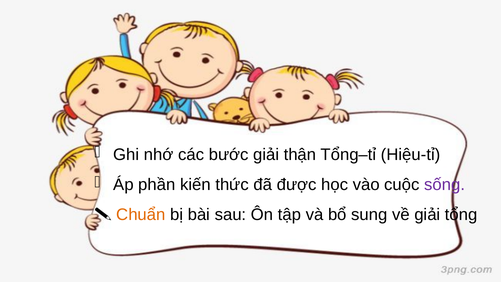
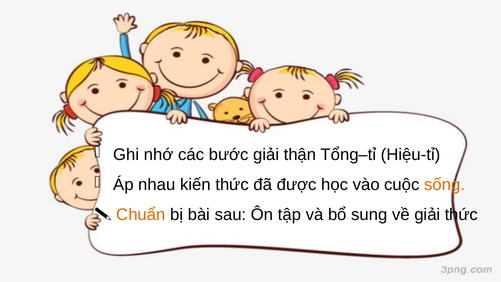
phần: phần -> nhau
sống colour: purple -> orange
giải tổng: tổng -> thức
